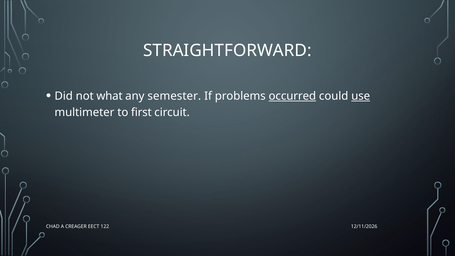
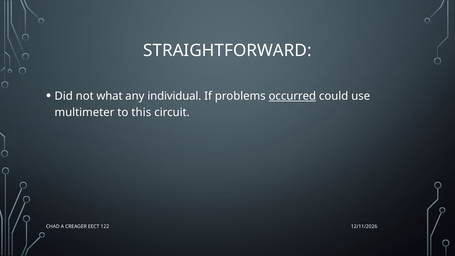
semester: semester -> individual
use underline: present -> none
first: first -> this
